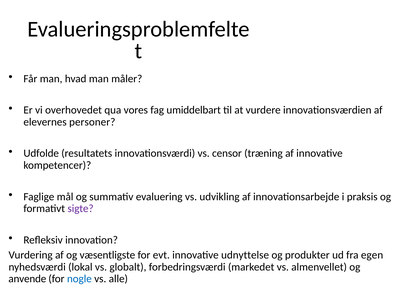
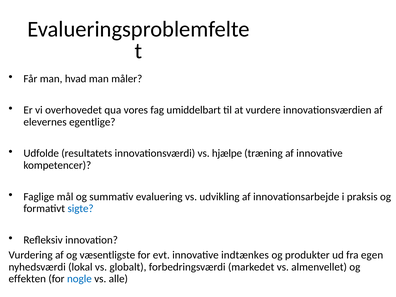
personer: personer -> egentlige
censor: censor -> hjælpe
sigte colour: purple -> blue
udnyttelse: udnyttelse -> indtænkes
anvende: anvende -> effekten
